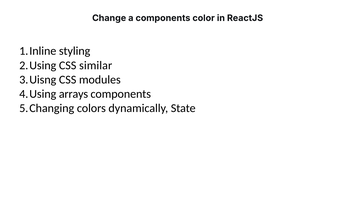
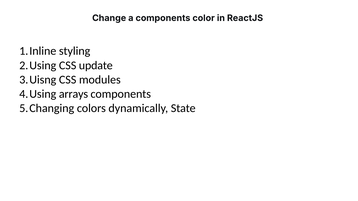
similar: similar -> update
